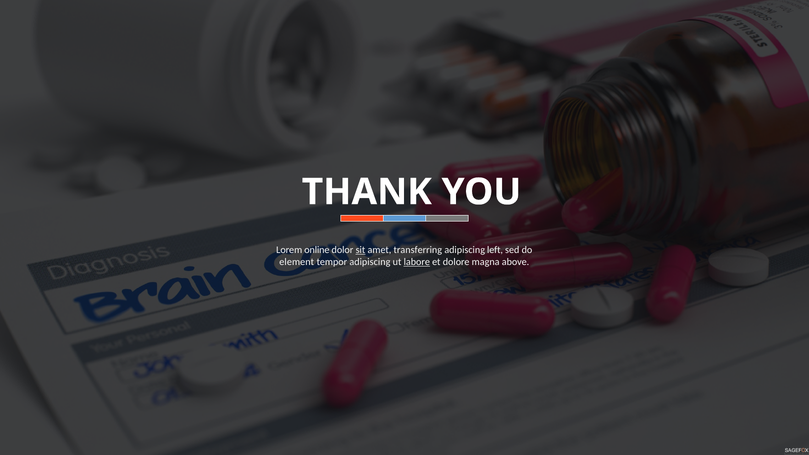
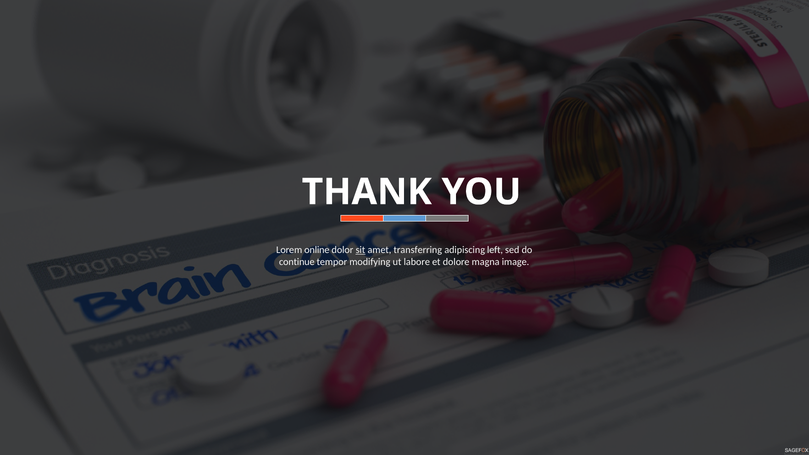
element: element -> continue
tempor adipiscing: adipiscing -> modifying
labore underline: present -> none
above: above -> image
